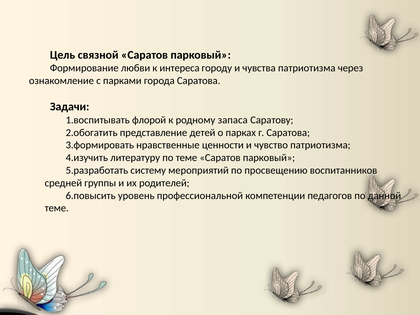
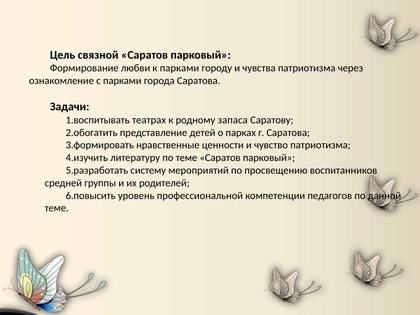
к интереса: интереса -> парками
флорой: флорой -> театрах
